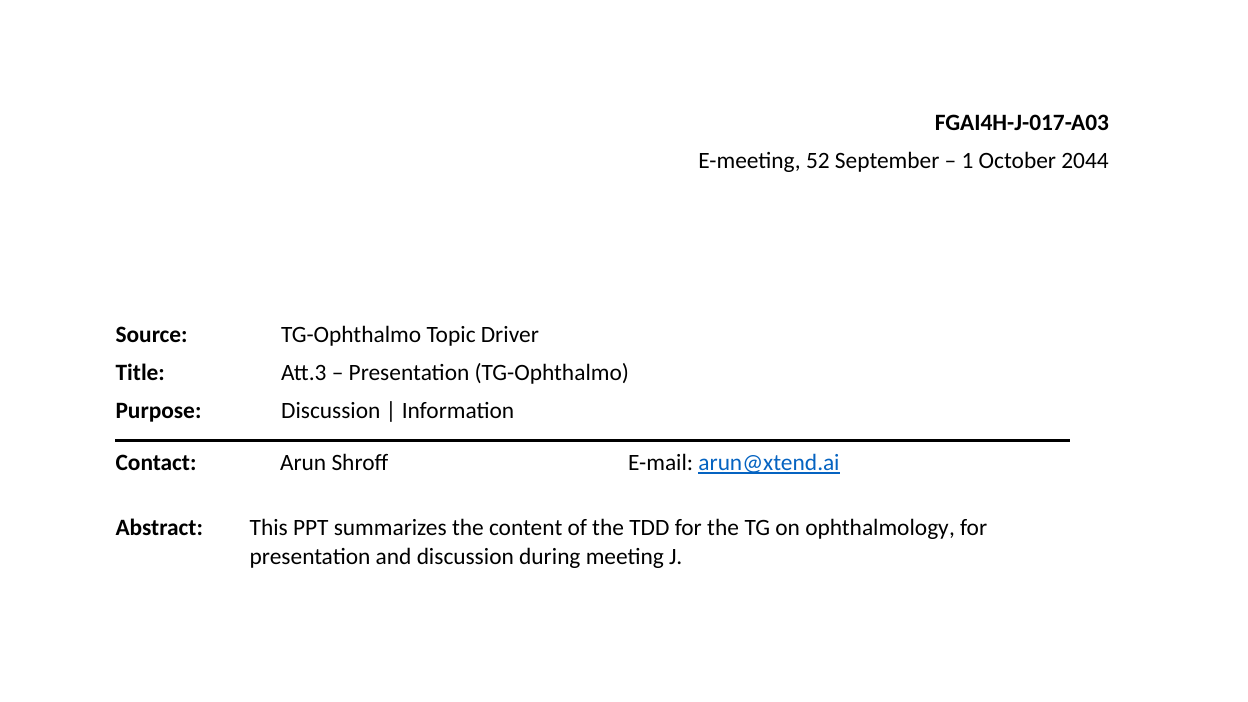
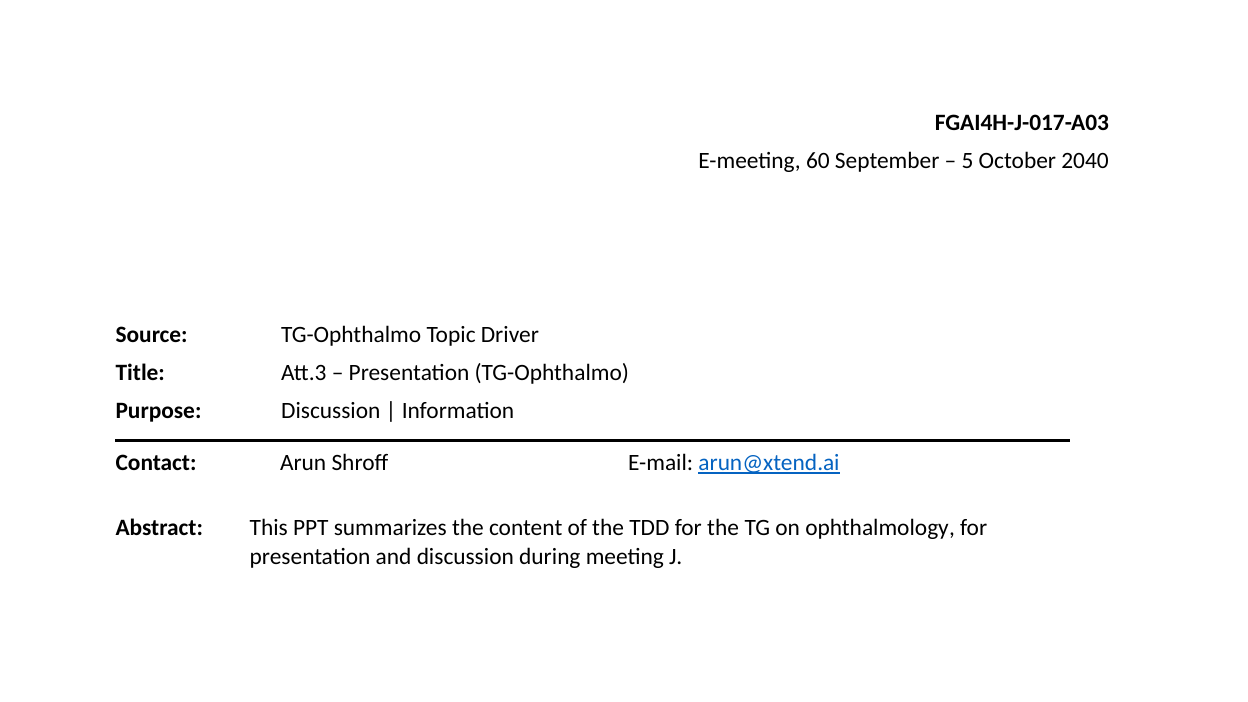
52: 52 -> 60
1: 1 -> 5
2044: 2044 -> 2040
